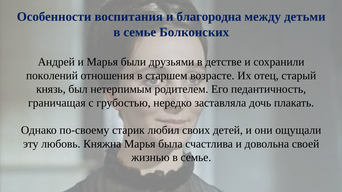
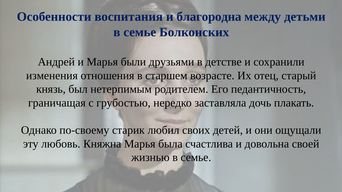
поколений: поколений -> изменения
